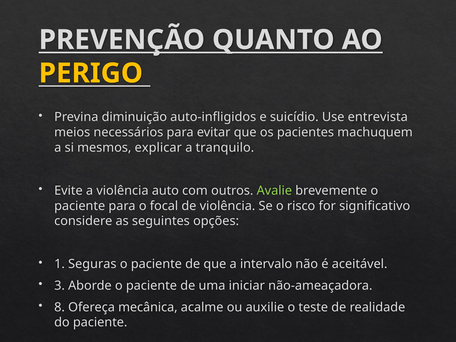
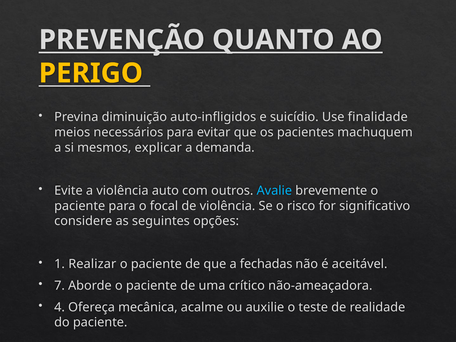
entrevista: entrevista -> finalidade
tranquilo: tranquilo -> demanda
Avalie colour: light green -> light blue
Seguras: Seguras -> Realizar
intervalo: intervalo -> fechadas
3: 3 -> 7
iniciar: iniciar -> crítico
8: 8 -> 4
